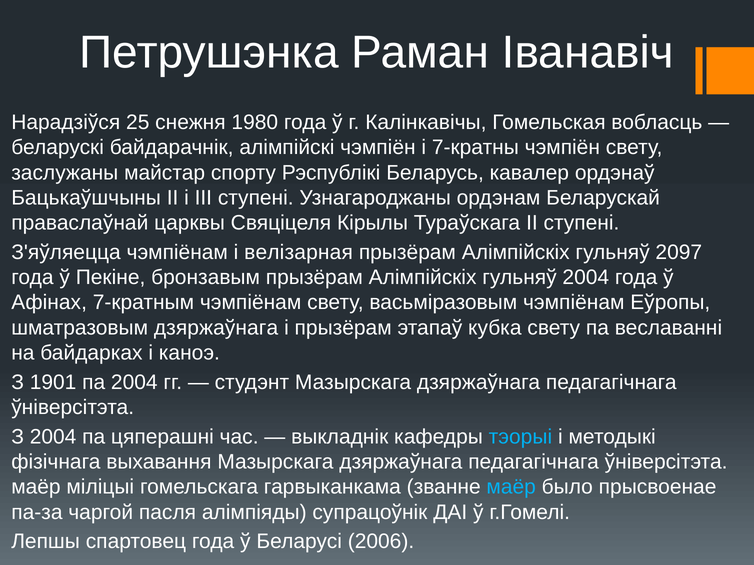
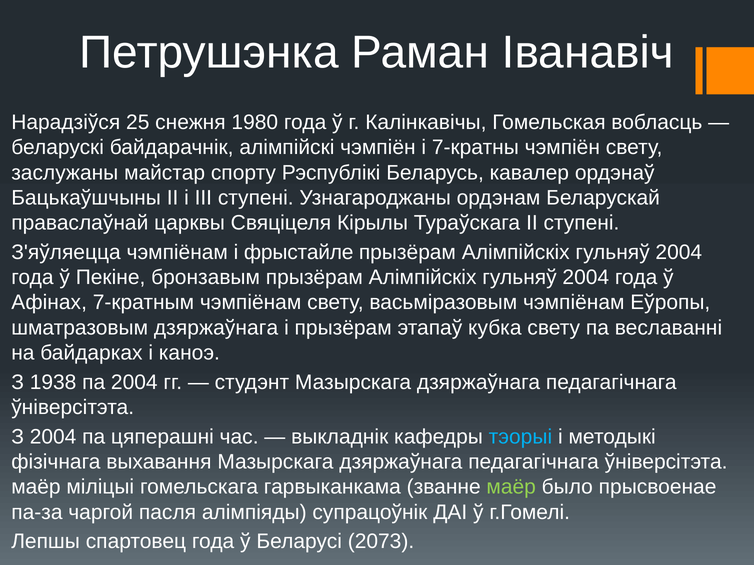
велізарная: велізарная -> фрыстайле
2097 at (679, 253): 2097 -> 2004
1901: 1901 -> 1938
маёр at (511, 487) colour: light blue -> light green
2006: 2006 -> 2073
